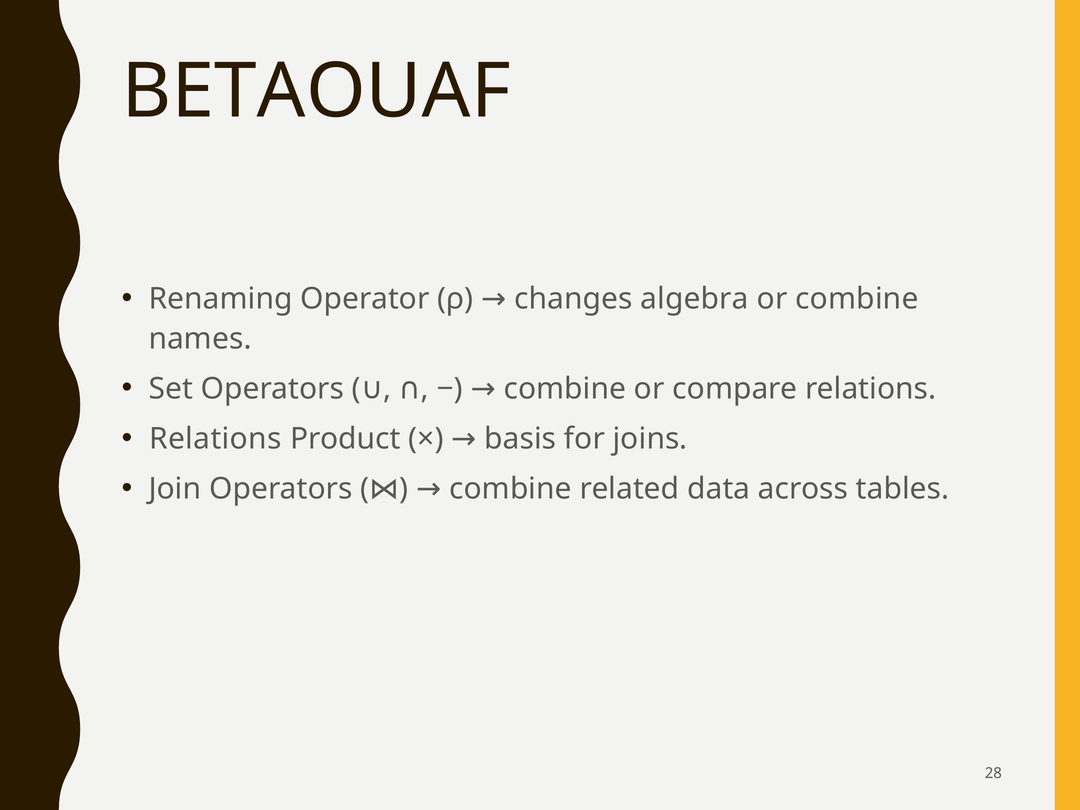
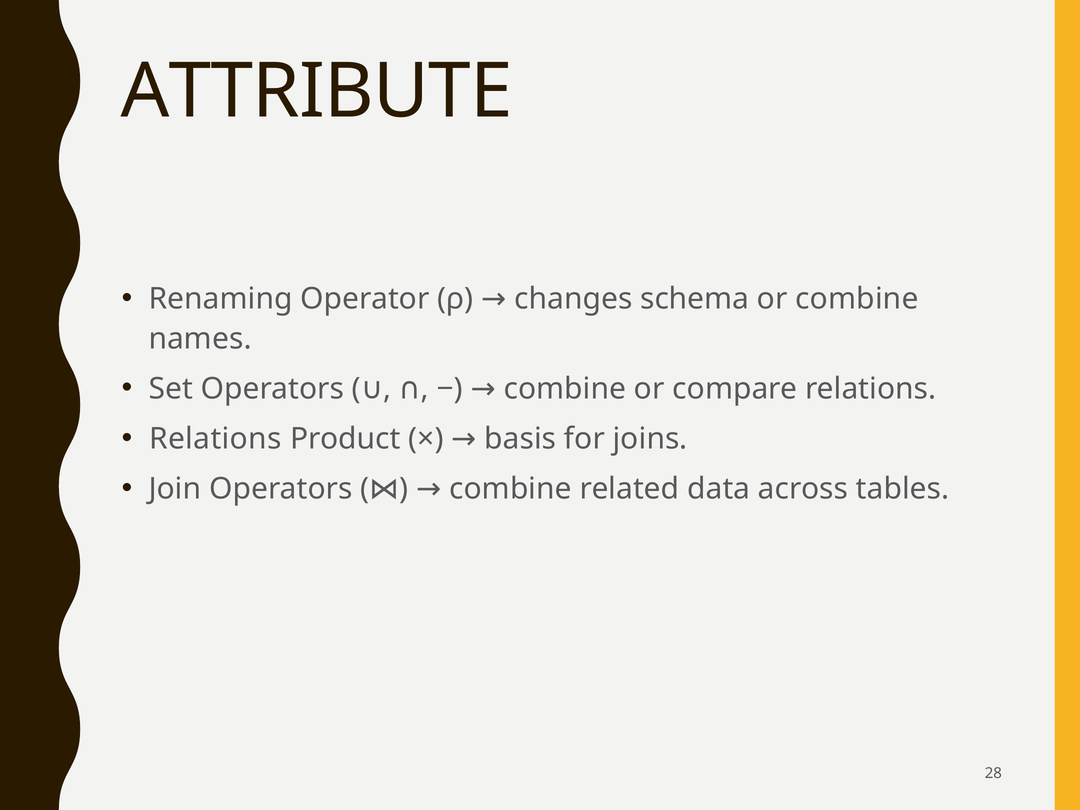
BETAOUAF: BETAOUAF -> ATTRIBUTE
algebra: algebra -> schema
